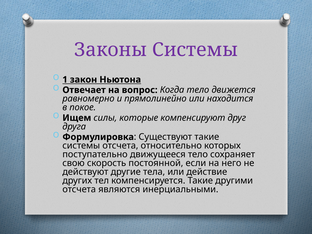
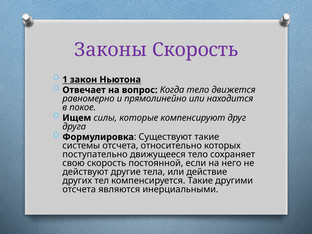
Законы Системы: Системы -> Скорость
